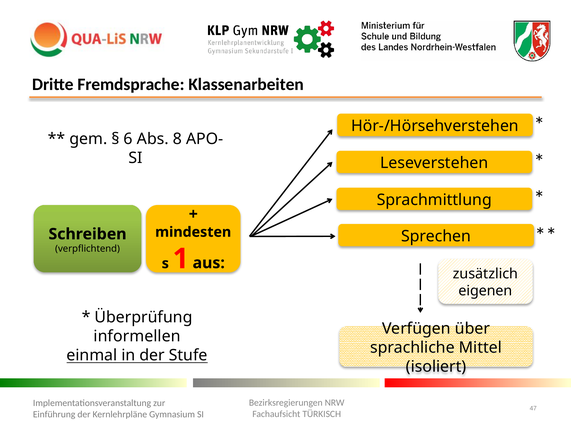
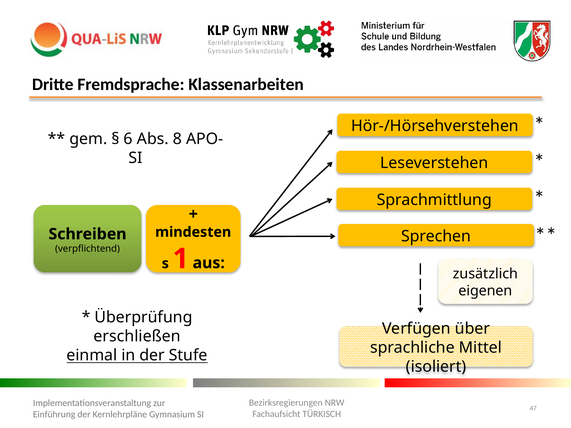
informellen: informellen -> erschließen
